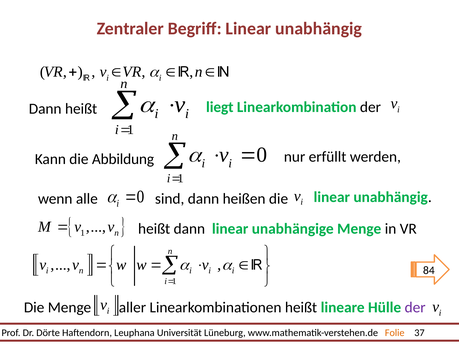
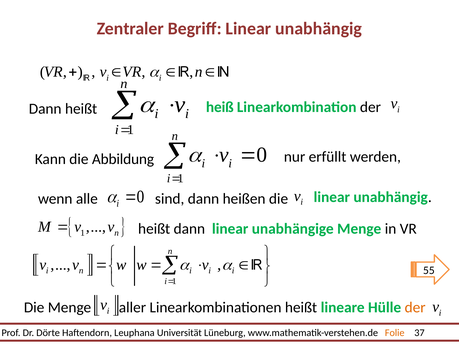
liegt: liegt -> heiß
84: 84 -> 55
der at (415, 308) colour: purple -> orange
